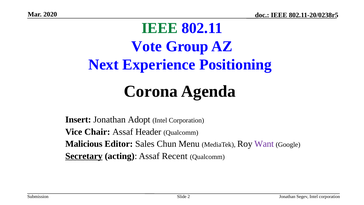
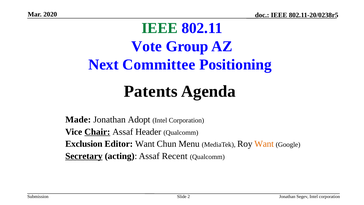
Experience: Experience -> Committee
Corona: Corona -> Patents
Insert: Insert -> Made
Chair underline: none -> present
Malicious: Malicious -> Exclusion
Editor Sales: Sales -> Want
Want at (264, 144) colour: purple -> orange
